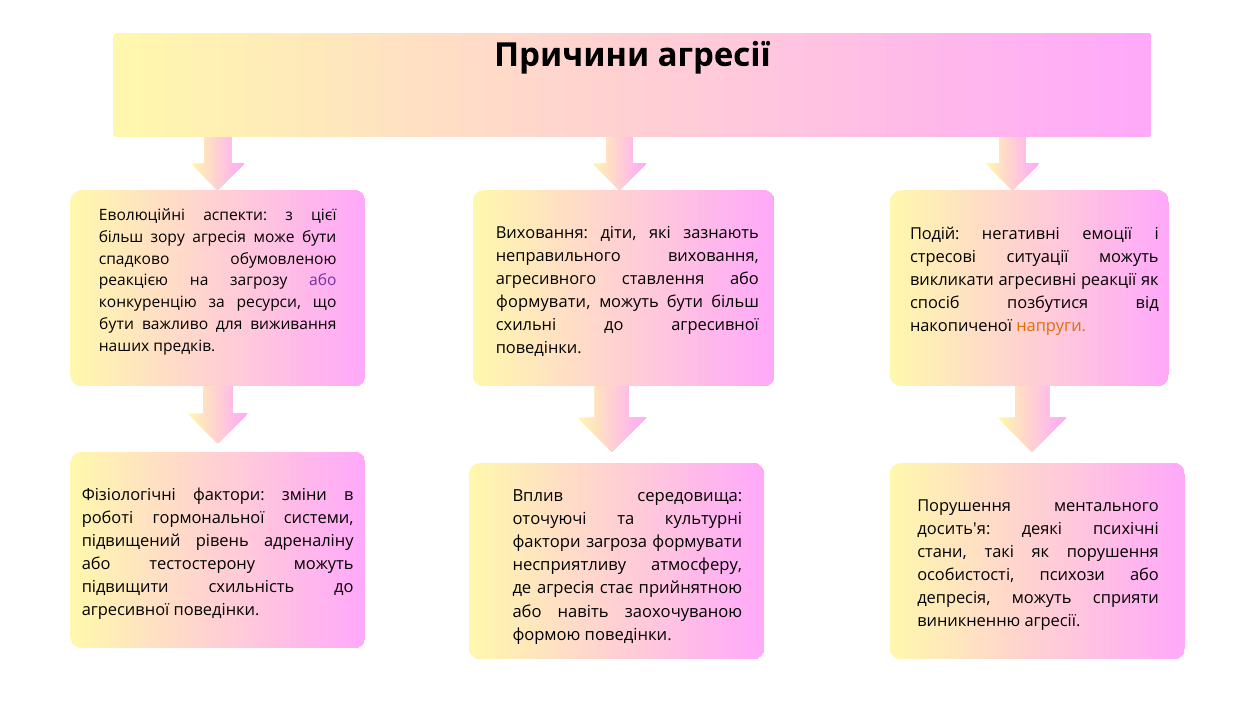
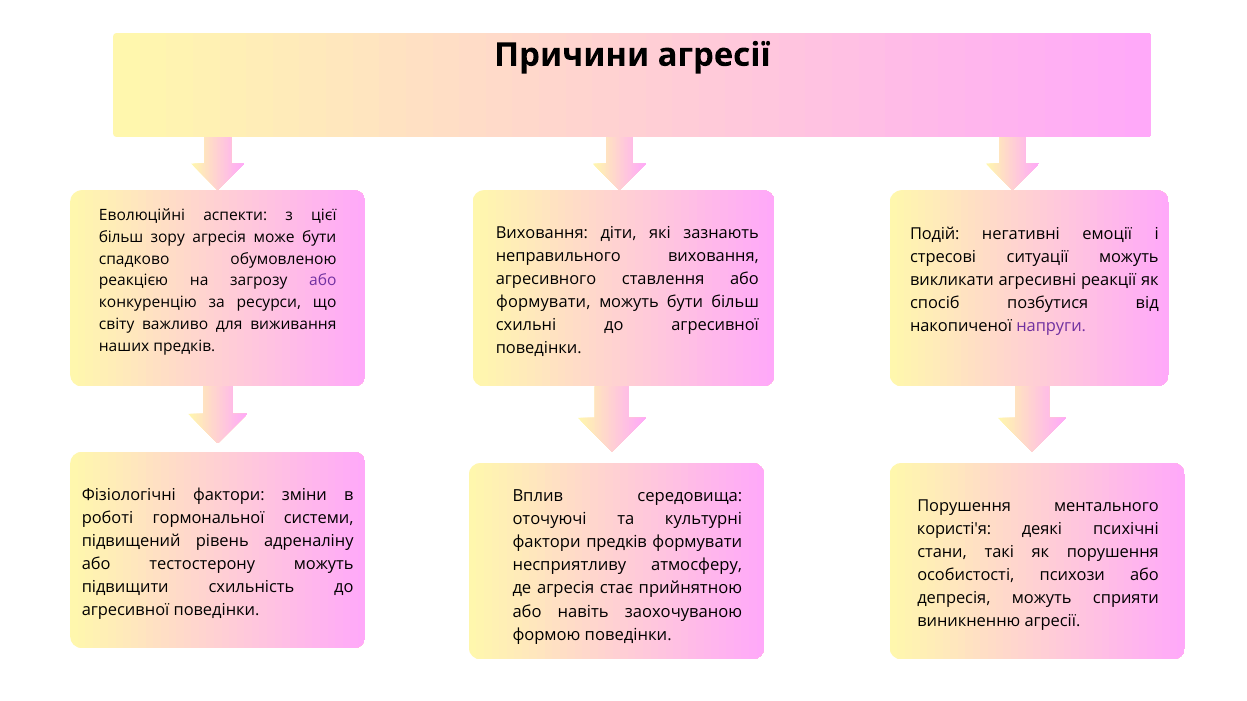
бути at (117, 325): бути -> світу
напруги colour: orange -> purple
досить'я: досить'я -> користі'я
фактори загроза: загроза -> предків
